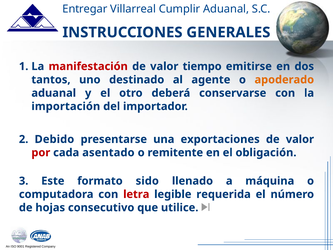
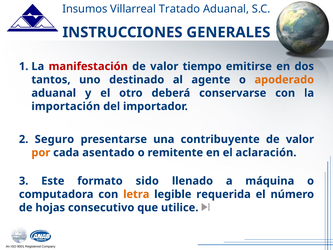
Entregar: Entregar -> Insumos
Cumplir: Cumplir -> Tratado
Debido: Debido -> Seguro
exportaciones: exportaciones -> contribuyente
por colour: red -> orange
obligación: obligación -> aclaración
letra colour: red -> orange
